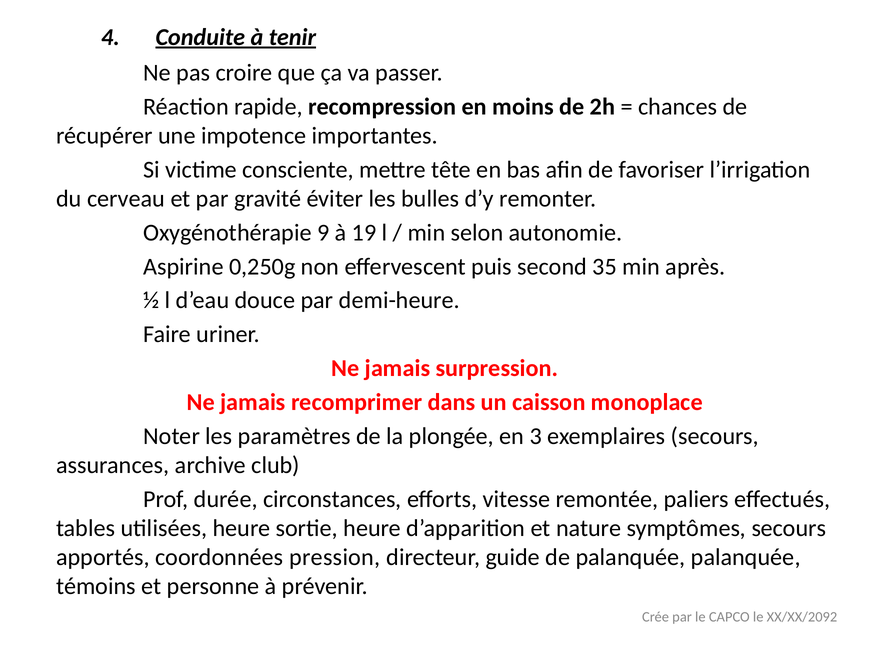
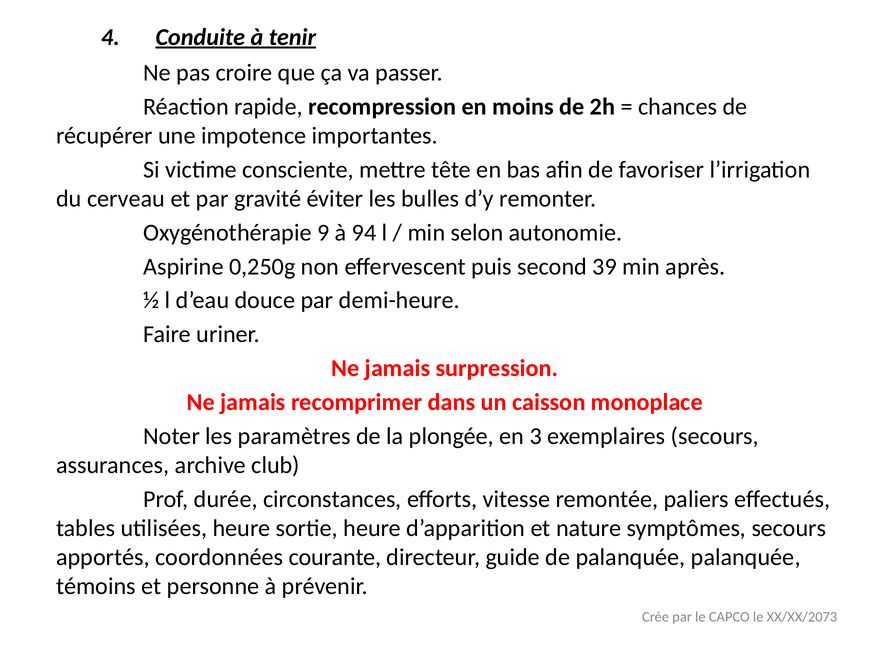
19: 19 -> 94
35: 35 -> 39
pression: pression -> courante
XX/XX/2092: XX/XX/2092 -> XX/XX/2073
